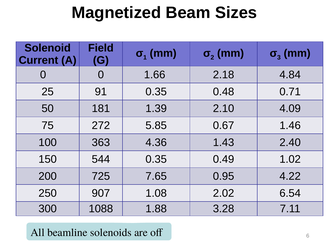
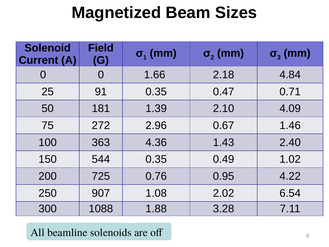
0.48: 0.48 -> 0.47
5.85: 5.85 -> 2.96
7.65: 7.65 -> 0.76
